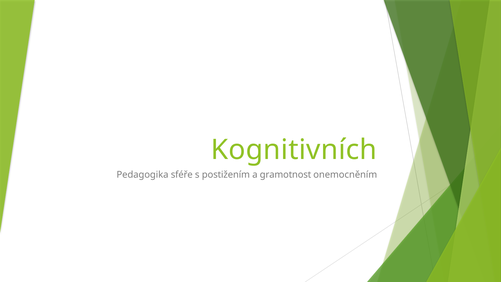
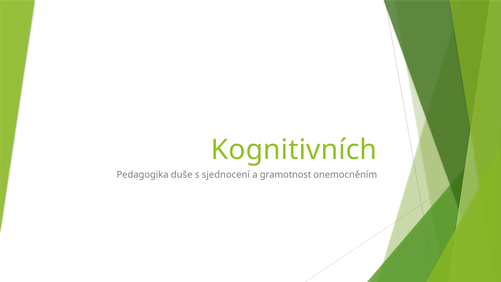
sféře: sféře -> duše
postižením: postižením -> sjednocení
